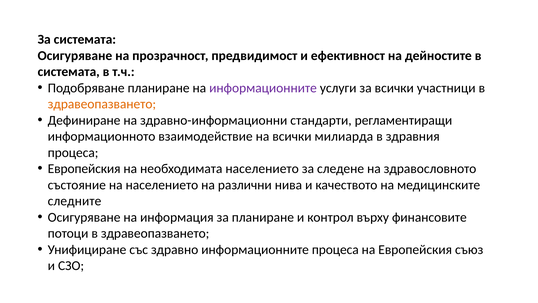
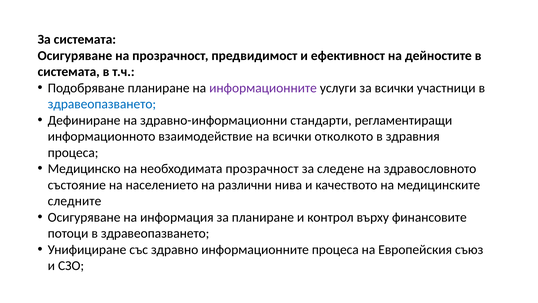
здравеопазването at (102, 104) colour: orange -> blue
милиарда: милиарда -> отколкото
Европейския at (84, 169): Европейския -> Медицинско
необходимата населението: населението -> прозрачност
